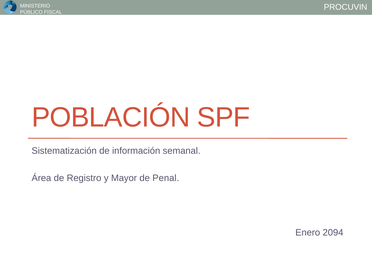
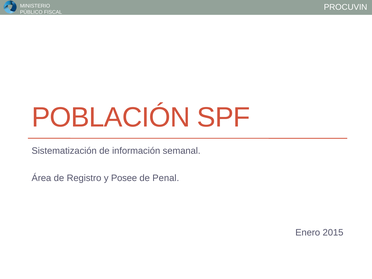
Mayor: Mayor -> Posee
2094: 2094 -> 2015
